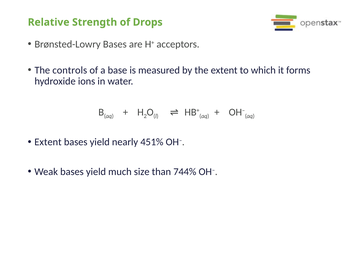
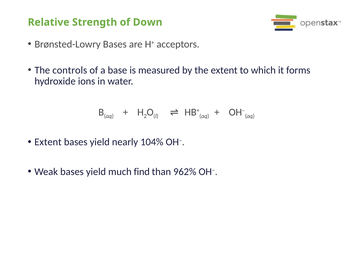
Drops: Drops -> Down
451%: 451% -> 104%
size: size -> find
744%: 744% -> 962%
